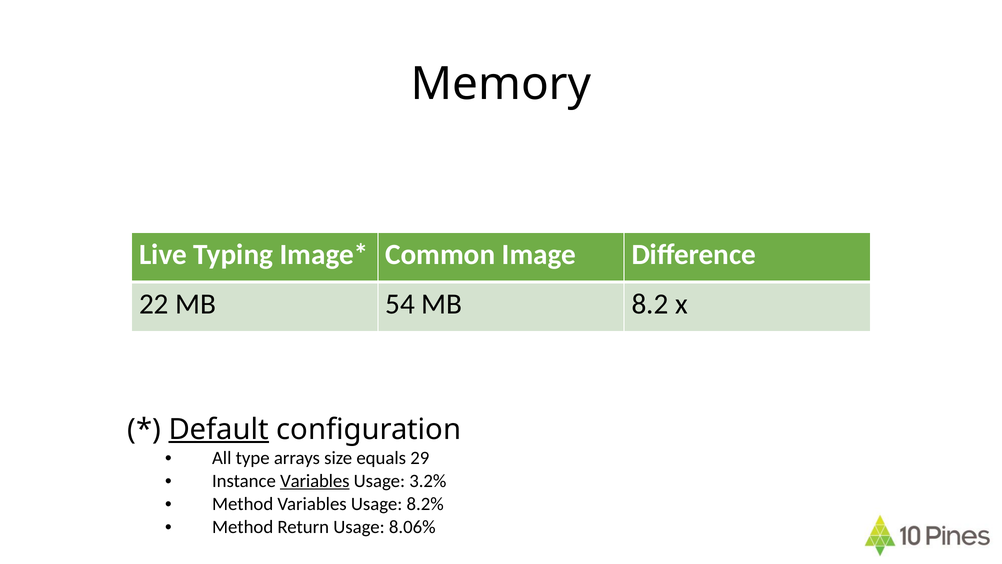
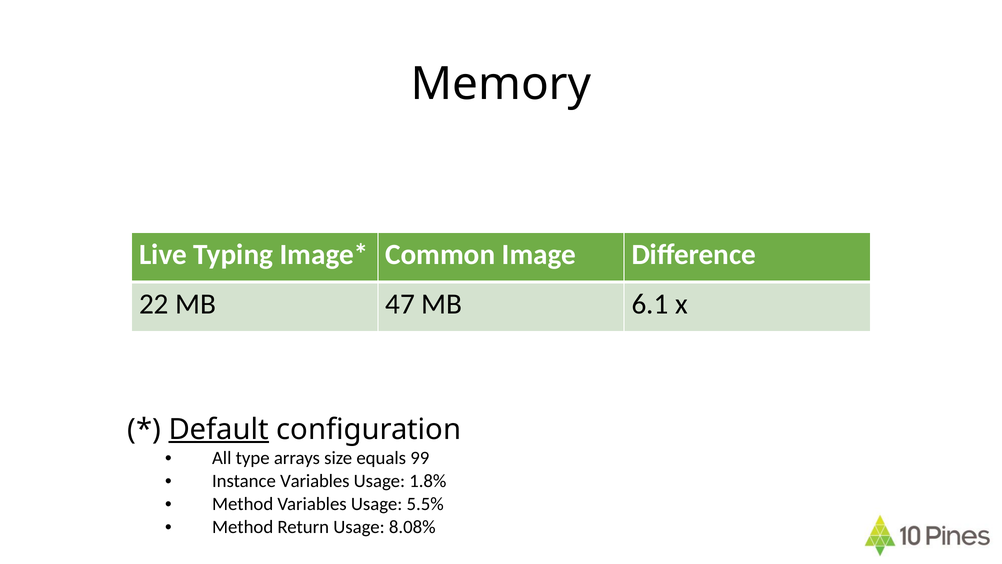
54: 54 -> 47
8.2: 8.2 -> 6.1
29: 29 -> 99
Variables at (315, 481) underline: present -> none
3.2%: 3.2% -> 1.8%
8.2%: 8.2% -> 5.5%
8.06%: 8.06% -> 8.08%
